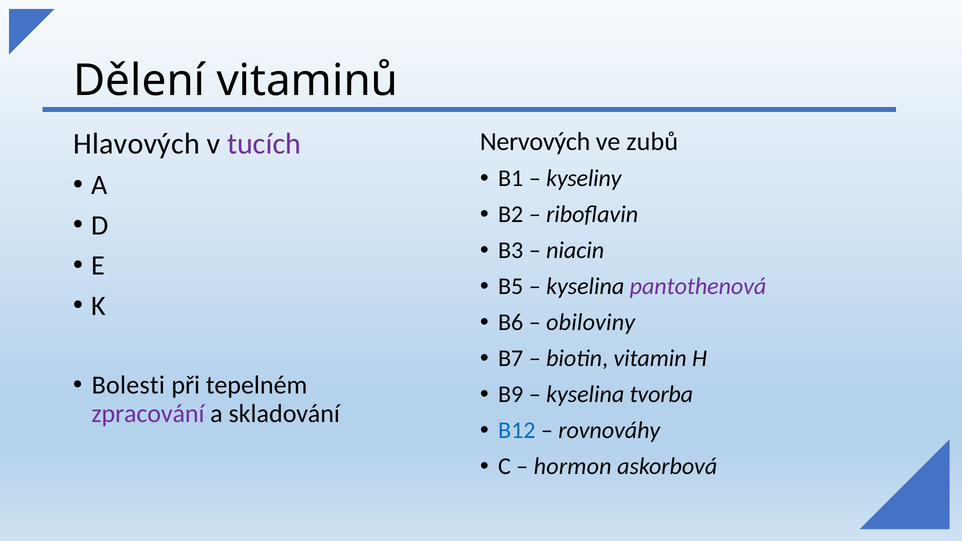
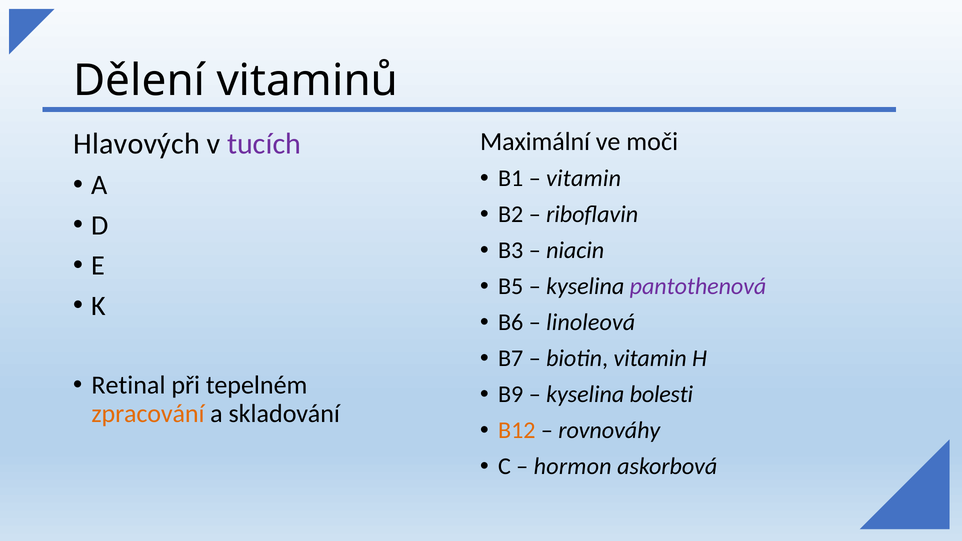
Nervových: Nervových -> Maximální
zubů: zubů -> moči
kyseliny at (584, 179): kyseliny -> vitamin
obiloviny: obiloviny -> linoleová
Bolesti: Bolesti -> Retinal
tvorba: tvorba -> bolesti
zpracování colour: purple -> orange
B12 colour: blue -> orange
